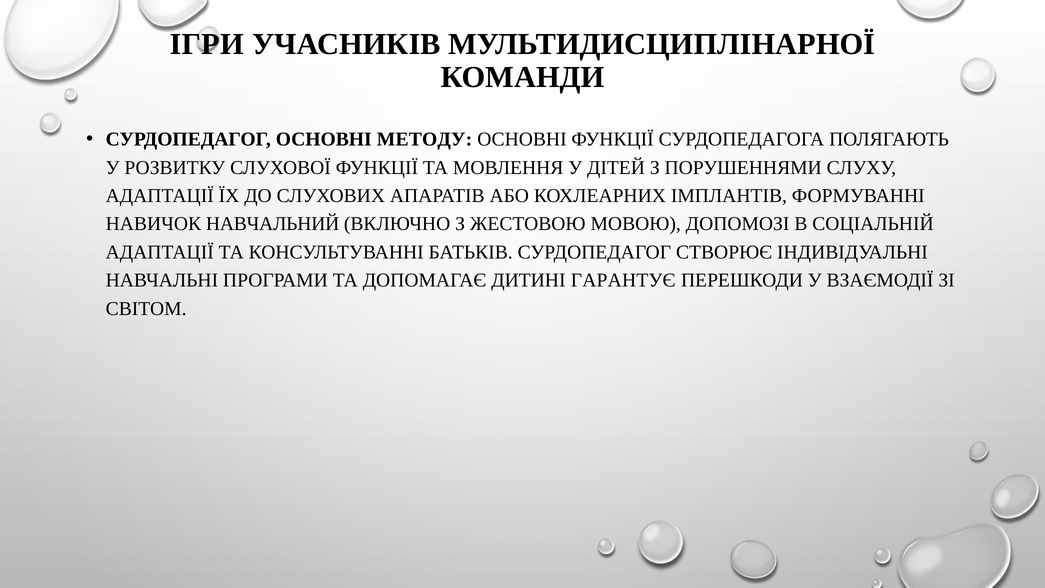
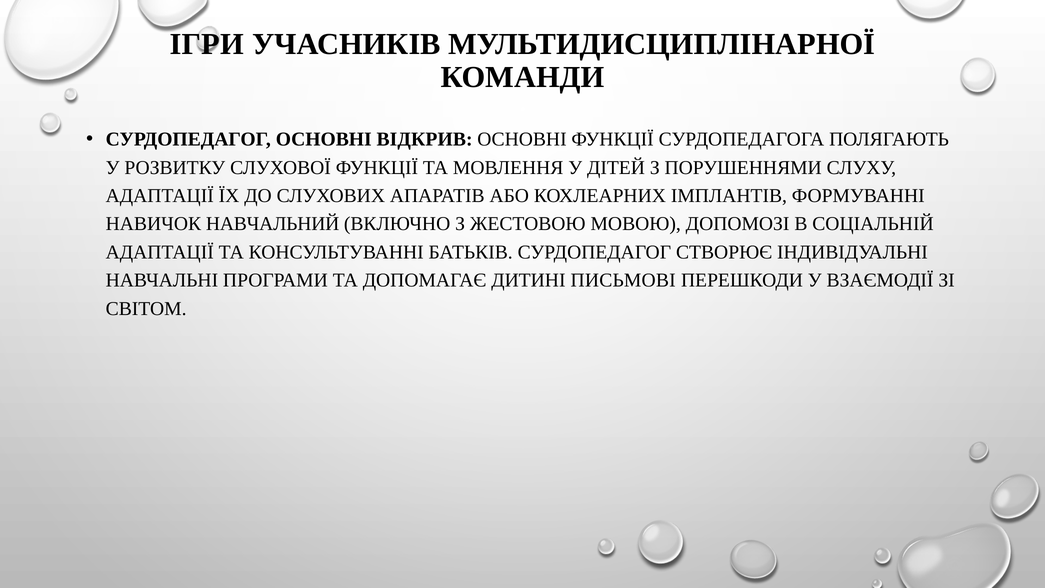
МЕТОДУ: МЕТОДУ -> ВІДКРИВ
ГАРАНТУЄ: ГАРАНТУЄ -> ПИСЬМОВІ
